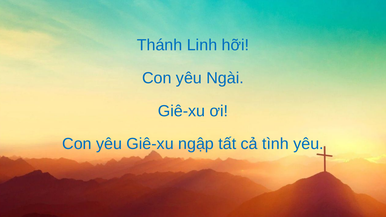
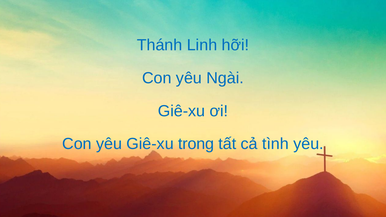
ngập: ngập -> trong
